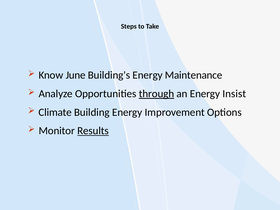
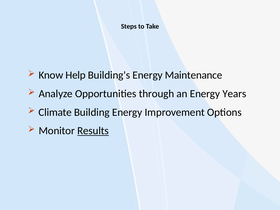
June: June -> Help
through underline: present -> none
Insist: Insist -> Years
